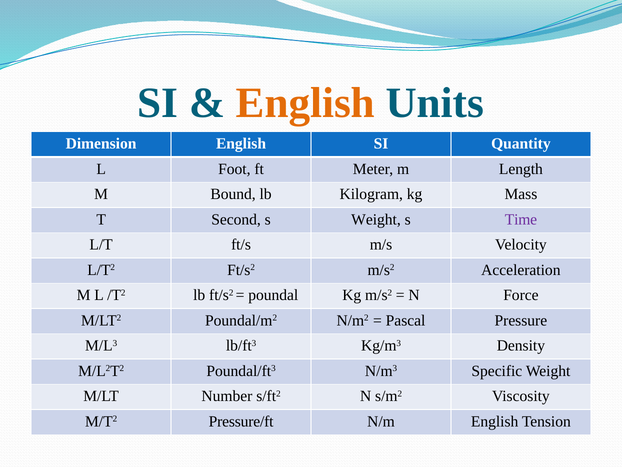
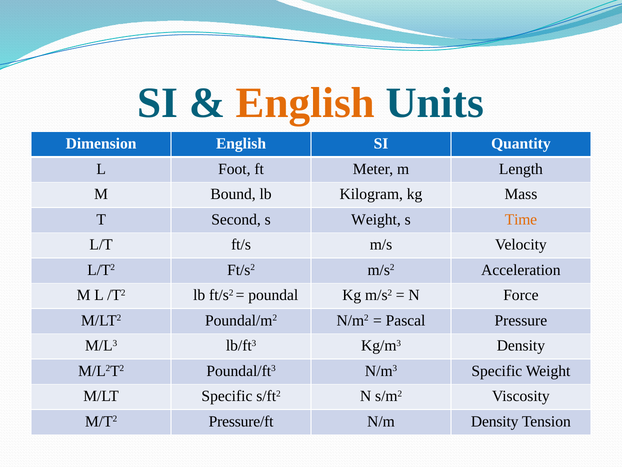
Time colour: purple -> orange
M/LT Number: Number -> Specific
N/m English: English -> Density
